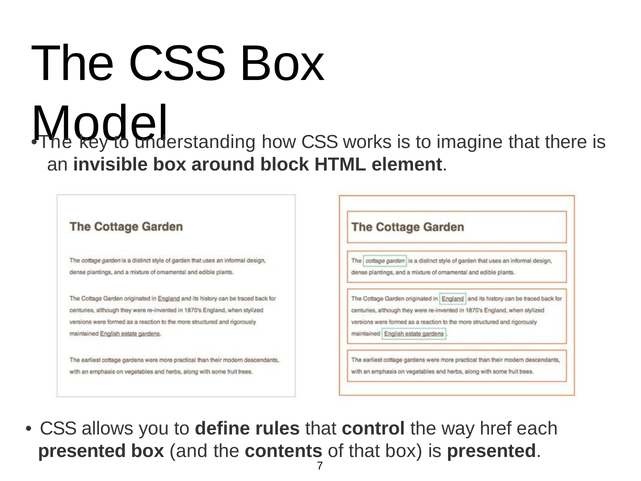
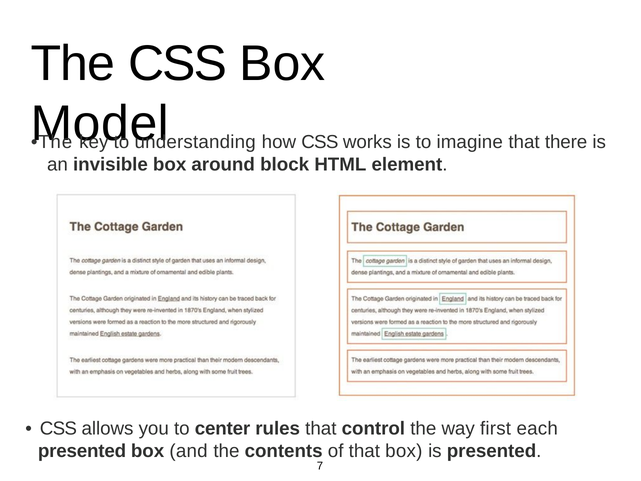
define: define -> center
href: href -> first
